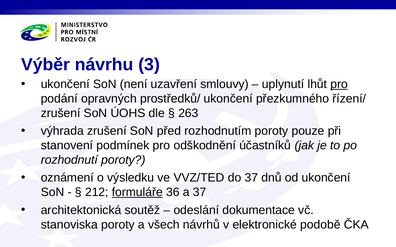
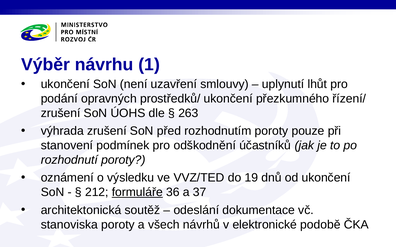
3: 3 -> 1
pro at (339, 84) underline: present -> none
do 37: 37 -> 19
